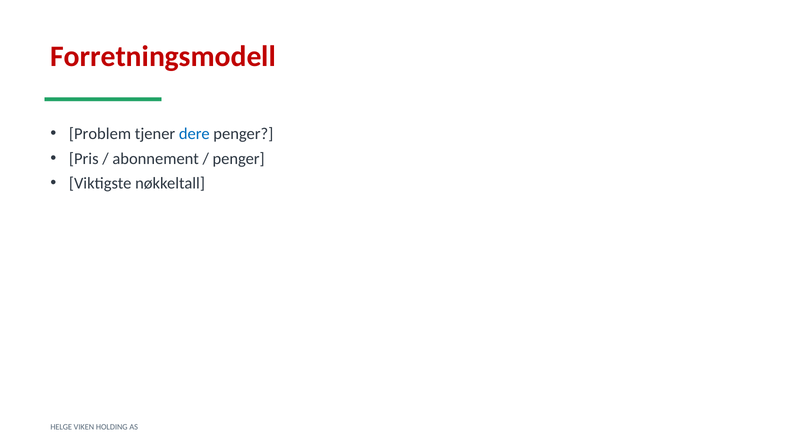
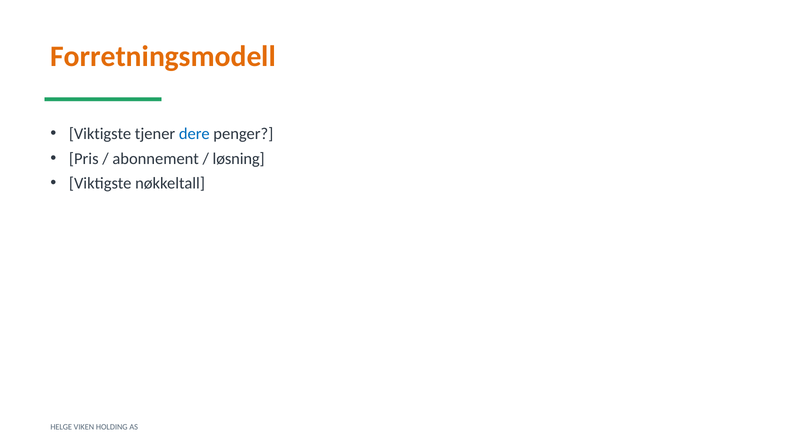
Forretningsmodell colour: red -> orange
Problem at (100, 134): Problem -> Viktigste
penger at (239, 159): penger -> løsning
